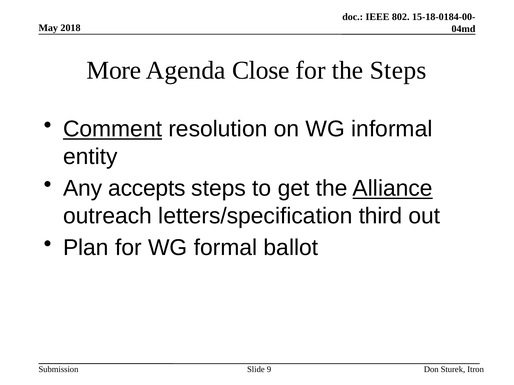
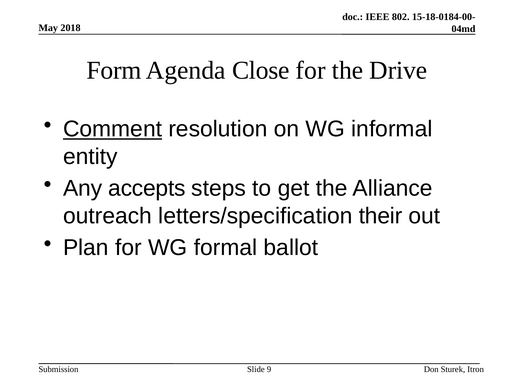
More: More -> Form
the Steps: Steps -> Drive
Alliance underline: present -> none
third: third -> their
